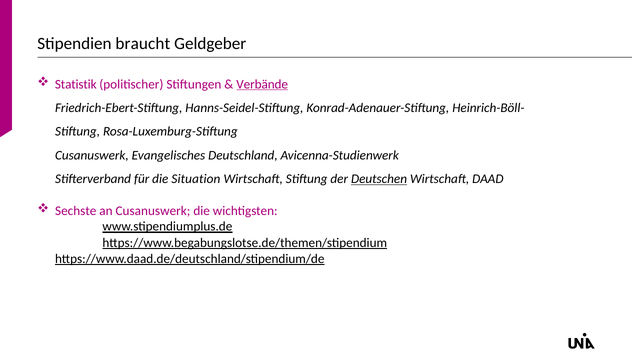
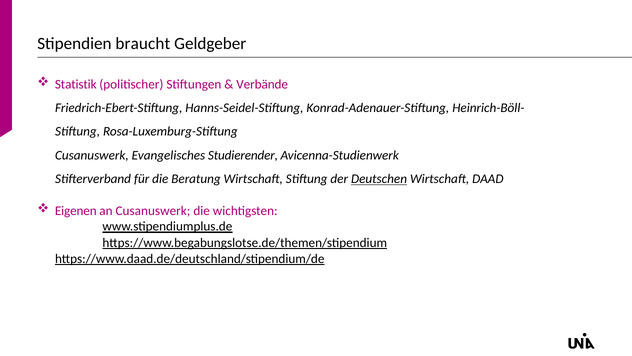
Verbände underline: present -> none
Deutschland: Deutschland -> Studierender
Situation: Situation -> Beratung
Sechste: Sechste -> Eigenen
